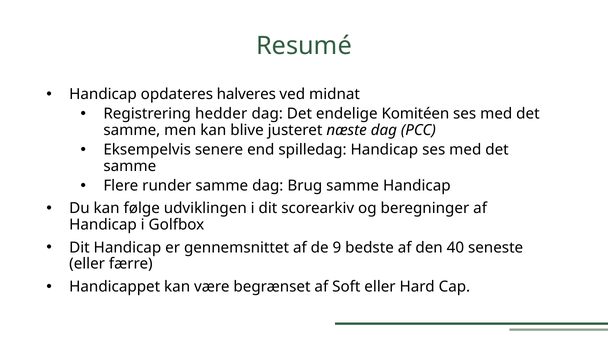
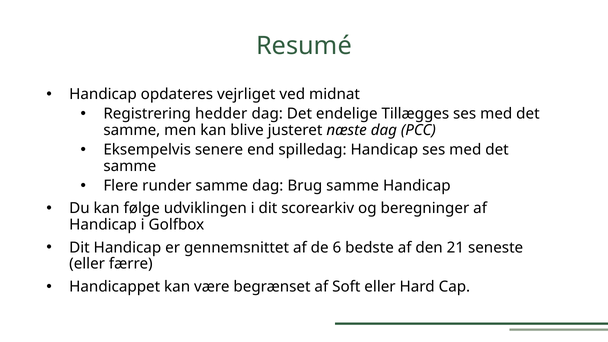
halveres: halveres -> vejrliget
Komitéen: Komitéen -> Tillægges
9: 9 -> 6
40: 40 -> 21
